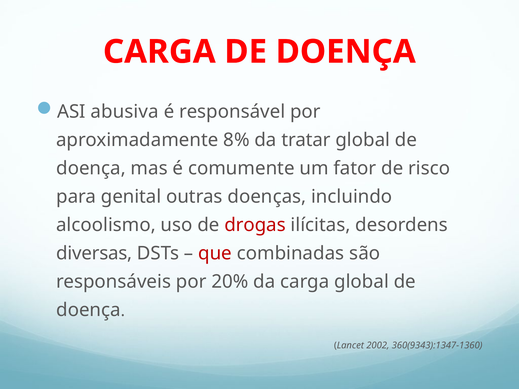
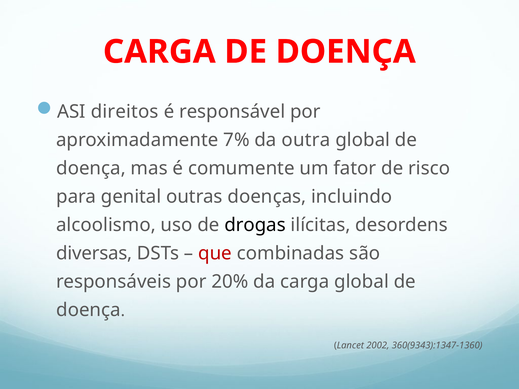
abusiva: abusiva -> direitos
8%: 8% -> 7%
tratar: tratar -> outra
drogas colour: red -> black
